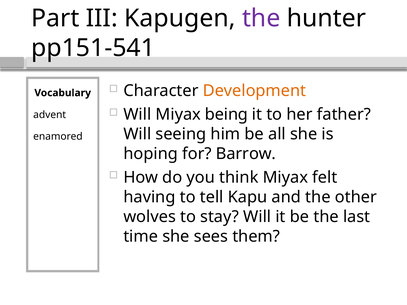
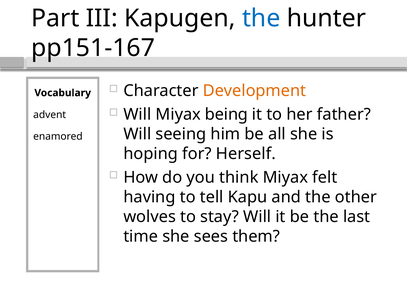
the at (261, 18) colour: purple -> blue
pp151-541: pp151-541 -> pp151-167
Barrow: Barrow -> Herself
